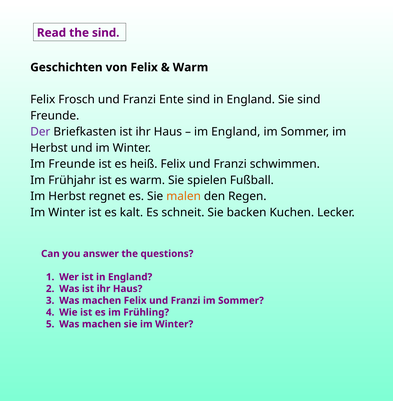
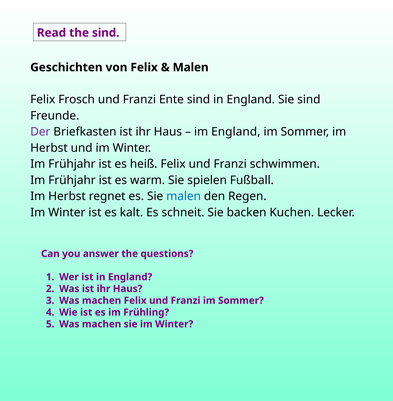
Warm at (191, 67): Warm -> Malen
Freunde at (72, 164): Freunde -> Frühjahr
malen at (184, 196) colour: orange -> blue
